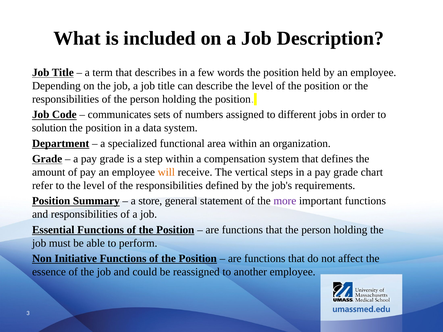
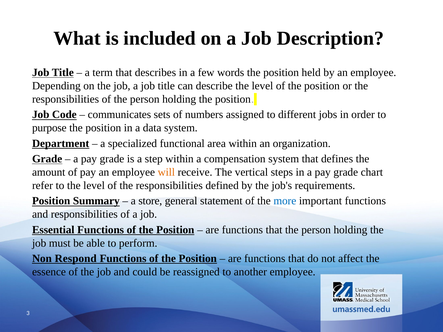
solution: solution -> purpose
more colour: purple -> blue
Initiative: Initiative -> Respond
